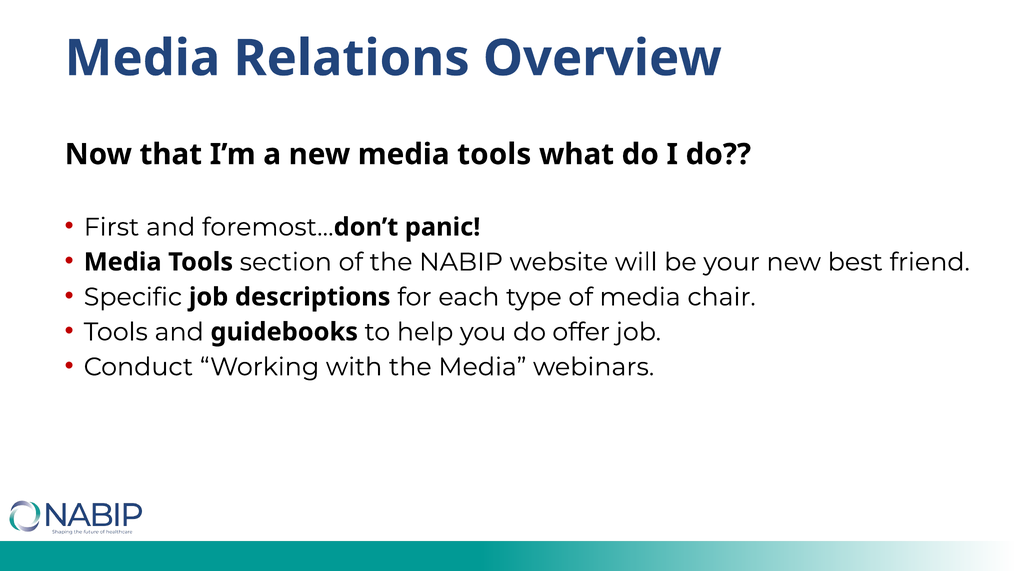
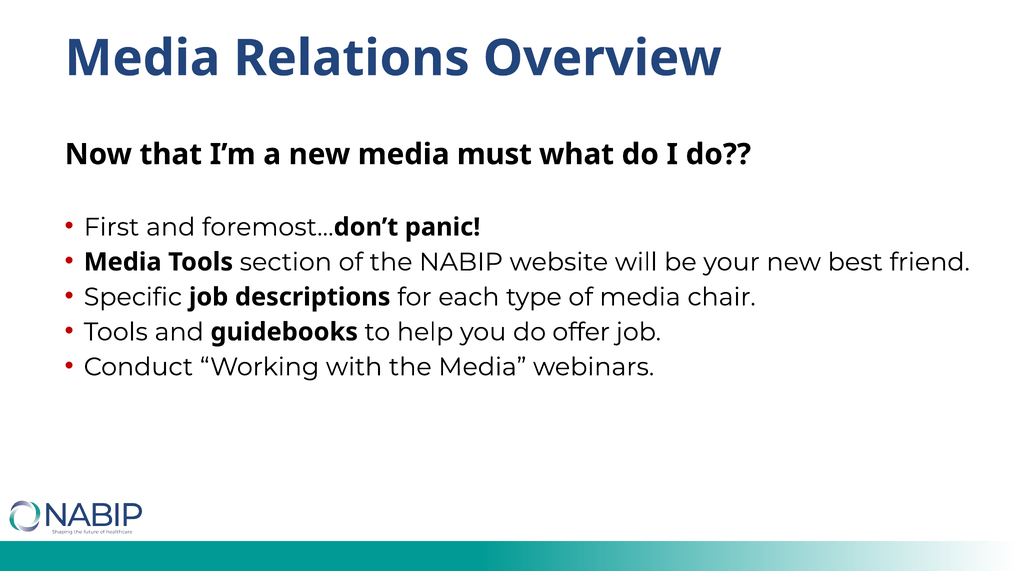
new media tools: tools -> must
